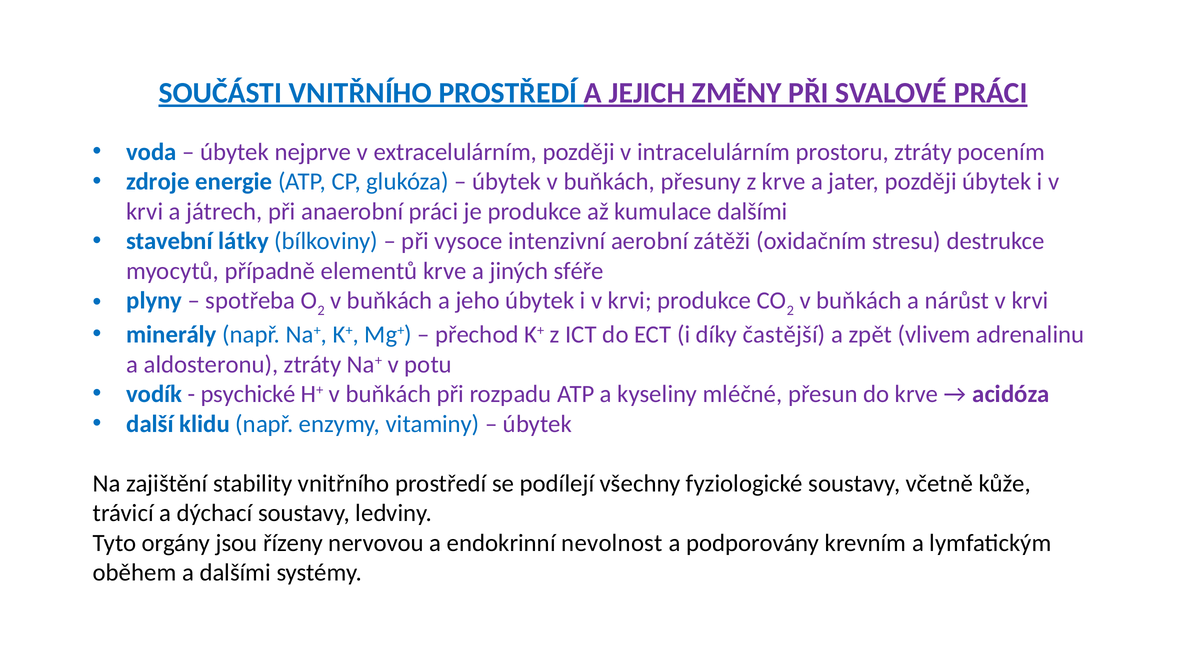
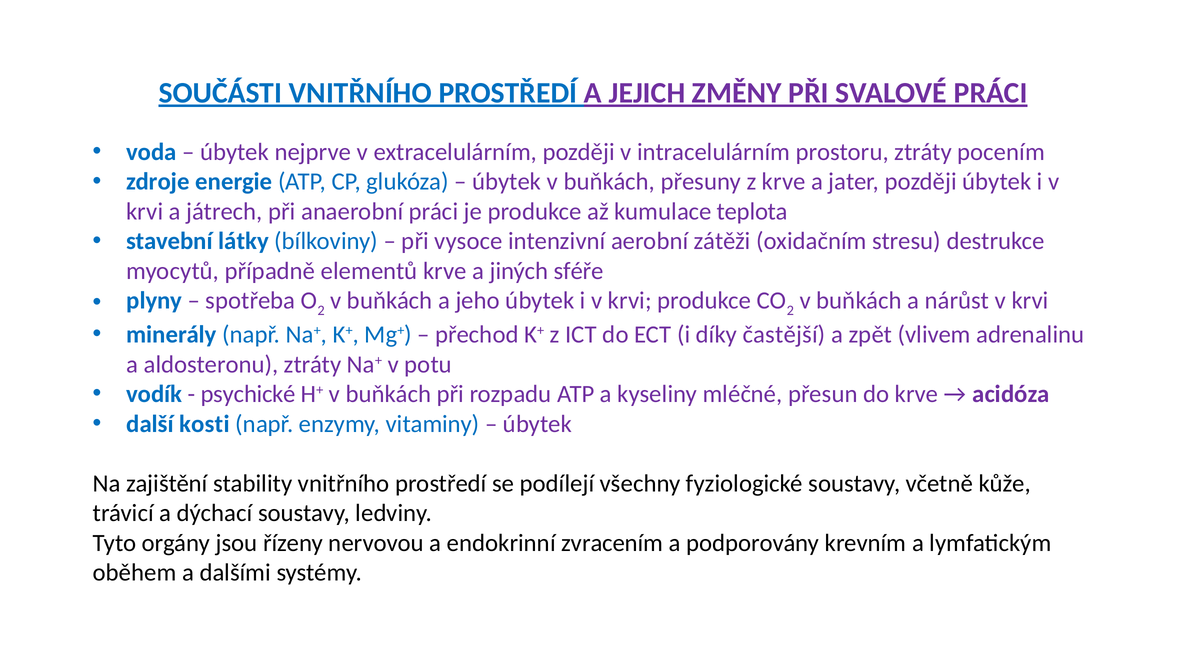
kumulace dalšími: dalšími -> teplota
klidu: klidu -> kosti
nevolnost: nevolnost -> zvracením
